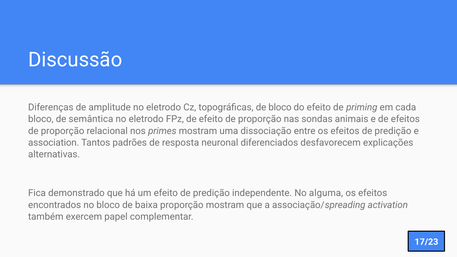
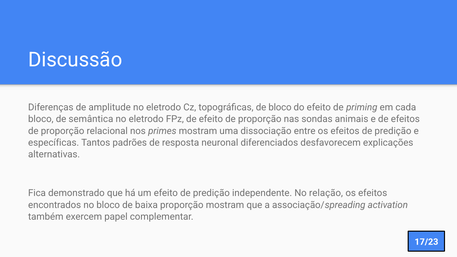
association: association -> específicas
alguma: alguma -> relação
